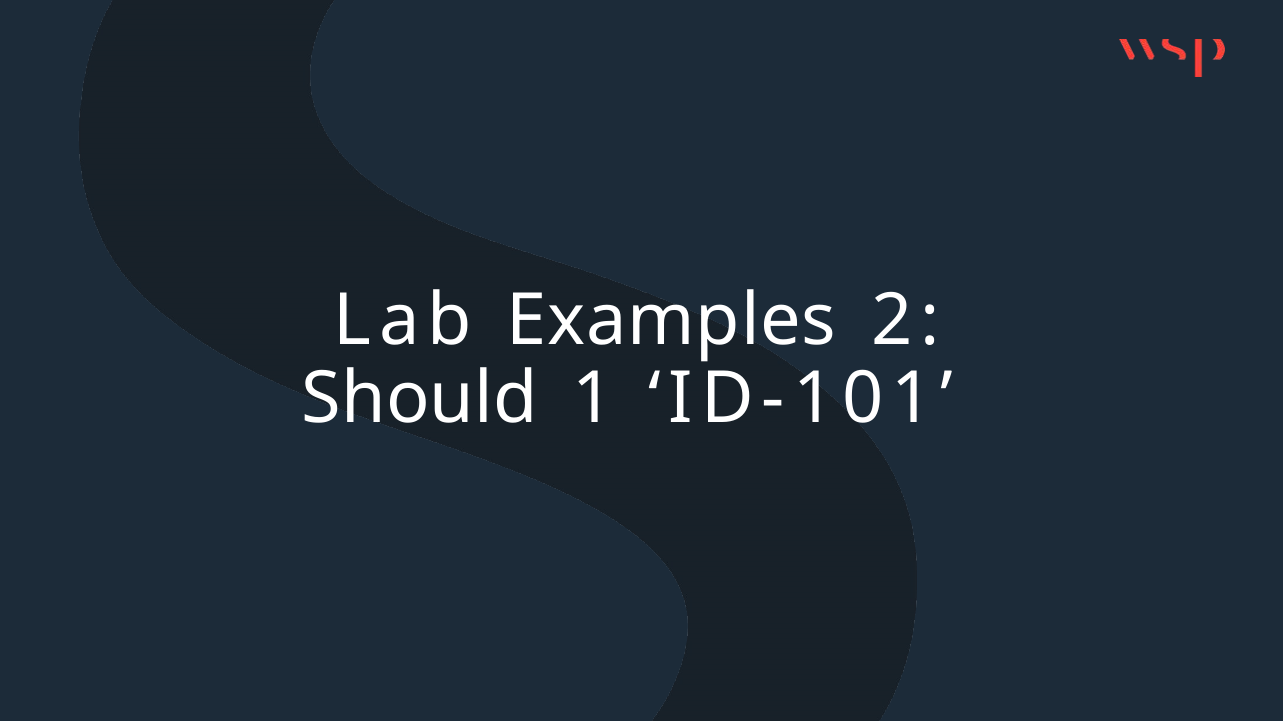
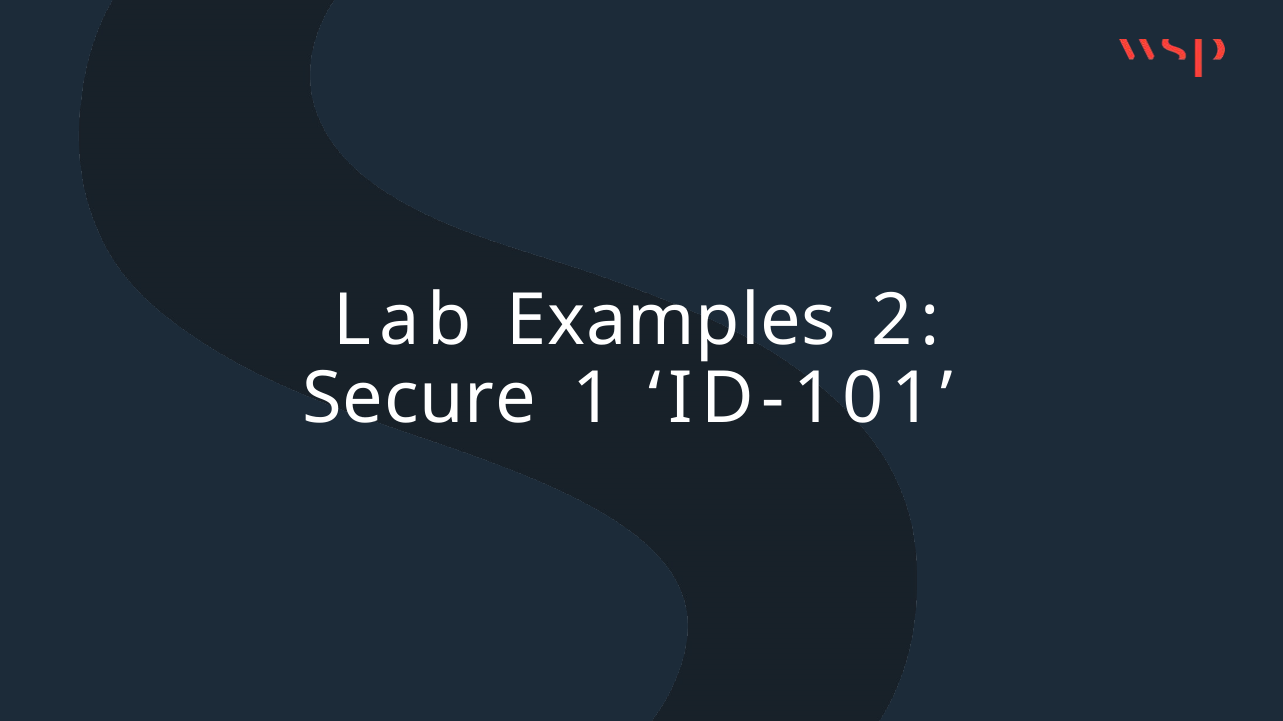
Should: Should -> Secure
